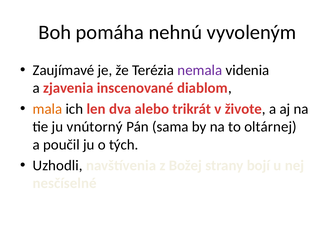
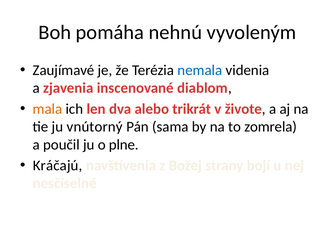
nemala colour: purple -> blue
oltárnej: oltárnej -> zomrela
tých: tých -> plne
Uzhodli: Uzhodli -> Kráčajú
